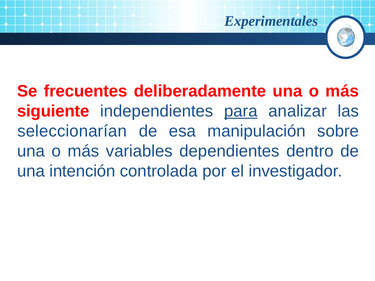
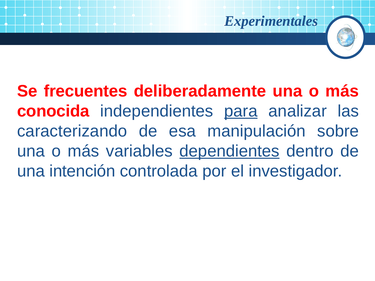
siguiente: siguiente -> conocida
seleccionarían: seleccionarían -> caracterizando
dependientes underline: none -> present
